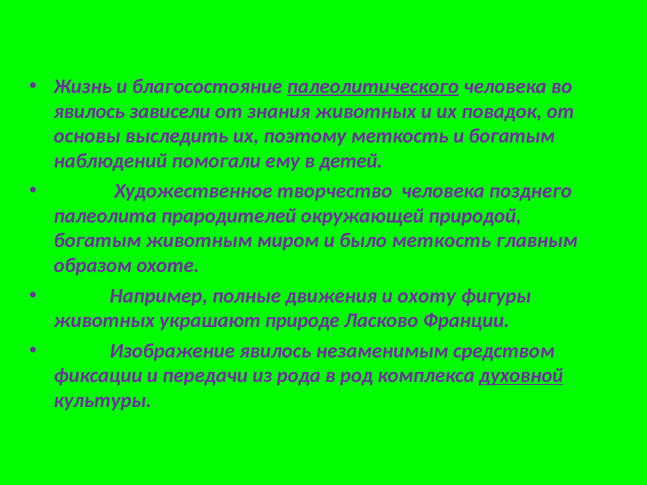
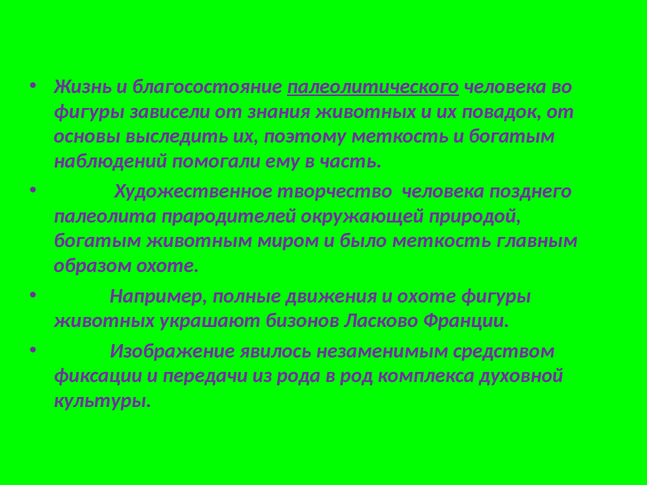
явилось at (89, 111): явилось -> фигуры
детей: детей -> часть
и охоту: охоту -> охоте
природе: природе -> бизонов
духовной underline: present -> none
